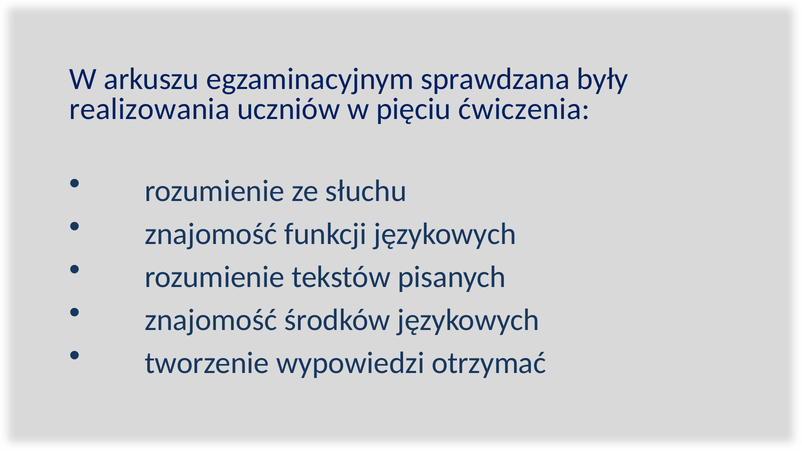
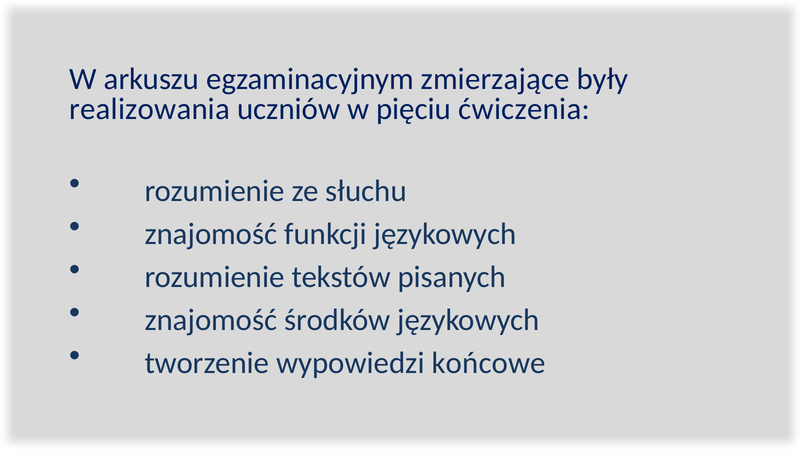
sprawdzana: sprawdzana -> zmierzające
otrzymać: otrzymać -> końcowe
